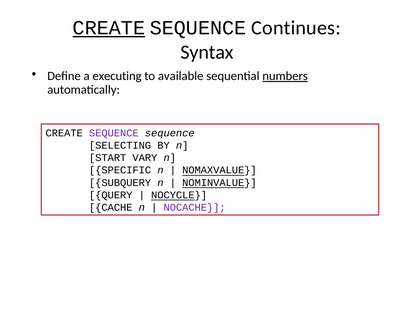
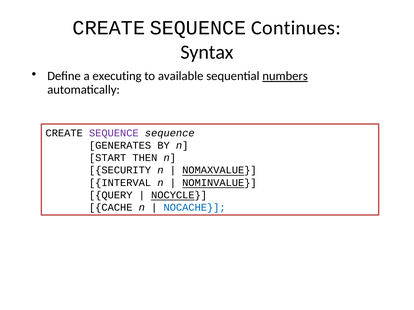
CREATE at (109, 28) underline: present -> none
SELECTING: SELECTING -> GENERATES
VARY: VARY -> THEN
SPECIFIC: SPECIFIC -> SECURITY
SUBQUERY: SUBQUERY -> INTERVAL
NOCACHE colour: purple -> blue
